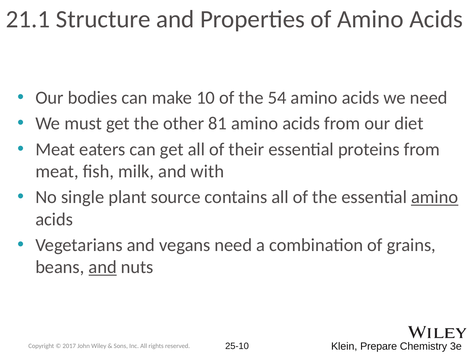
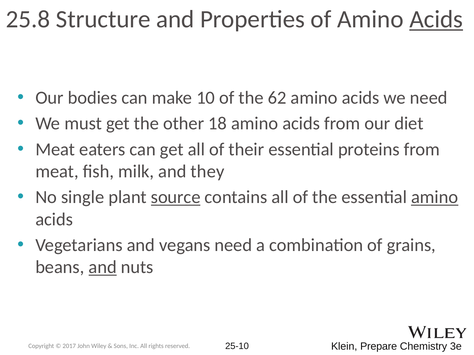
21.1: 21.1 -> 25.8
Acids at (436, 19) underline: none -> present
54: 54 -> 62
81: 81 -> 18
with: with -> they
source underline: none -> present
